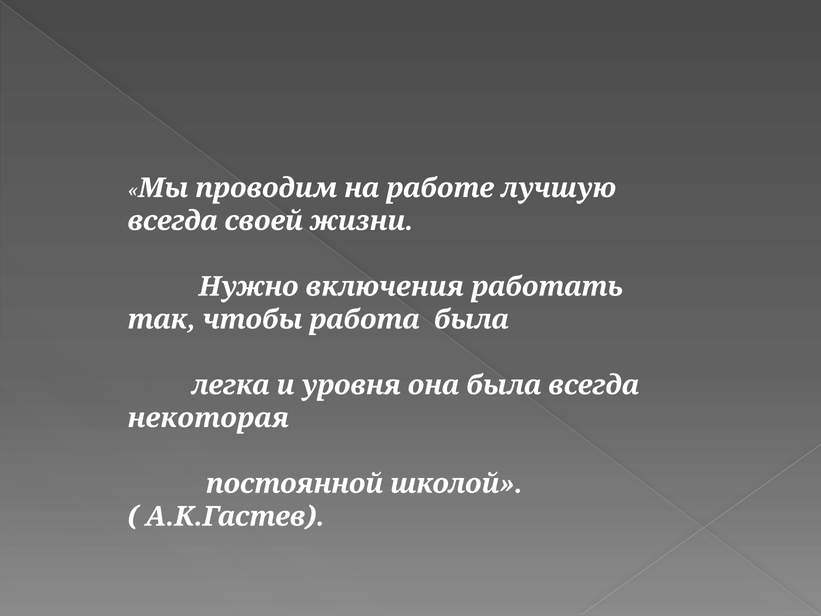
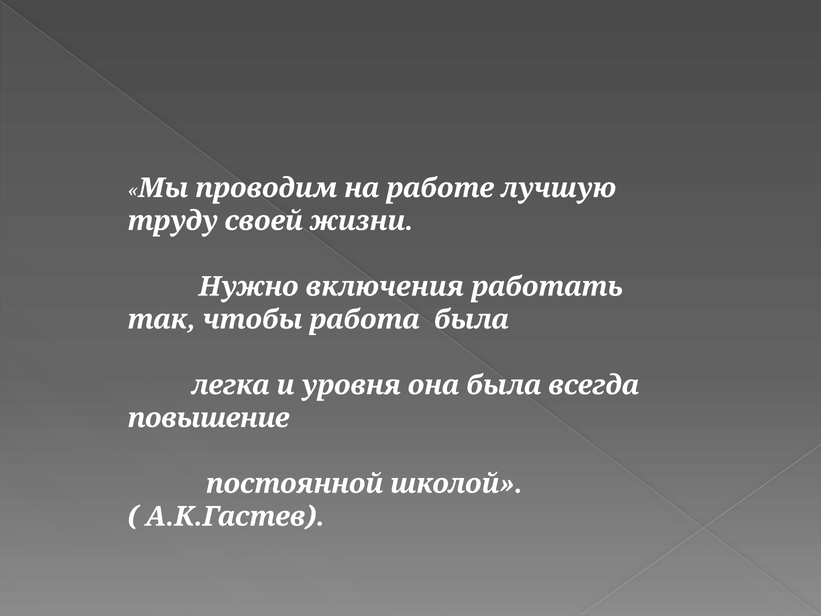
всегда at (173, 221): всегда -> труду
некоторая: некоторая -> повышение
